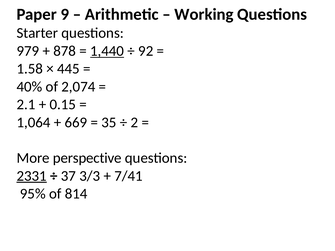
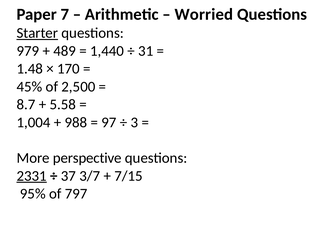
9: 9 -> 7
Working: Working -> Worried
Starter underline: none -> present
878: 878 -> 489
1,440 underline: present -> none
92: 92 -> 31
1.58: 1.58 -> 1.48
445: 445 -> 170
40%: 40% -> 45%
2,074: 2,074 -> 2,500
2.1: 2.1 -> 8.7
0.15: 0.15 -> 5.58
1,064: 1,064 -> 1,004
669: 669 -> 988
35: 35 -> 97
2: 2 -> 3
3/3: 3/3 -> 3/7
7/41: 7/41 -> 7/15
814: 814 -> 797
